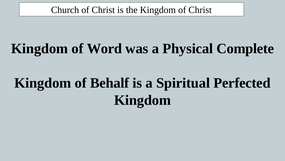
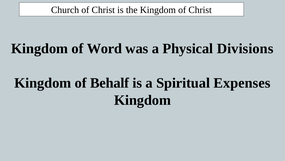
Complete: Complete -> Divisions
Perfected: Perfected -> Expenses
